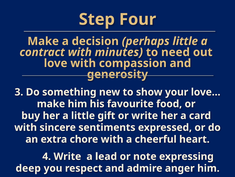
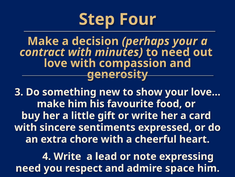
perhaps little: little -> your
deep at (28, 168): deep -> need
anger: anger -> space
